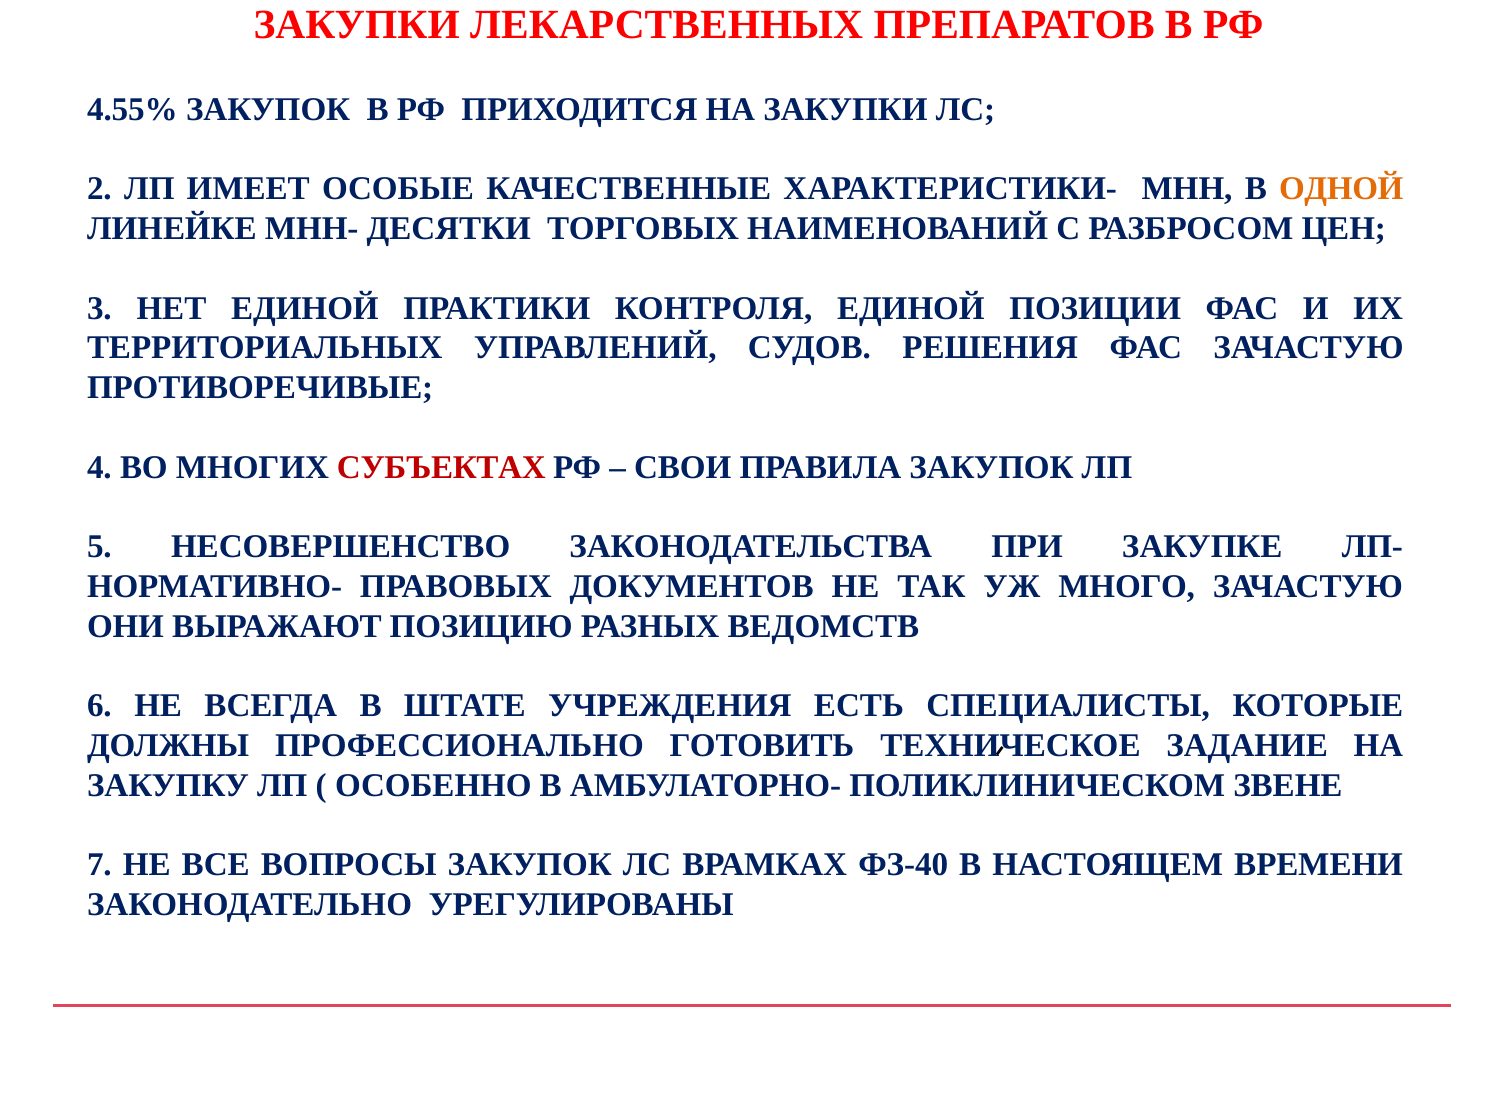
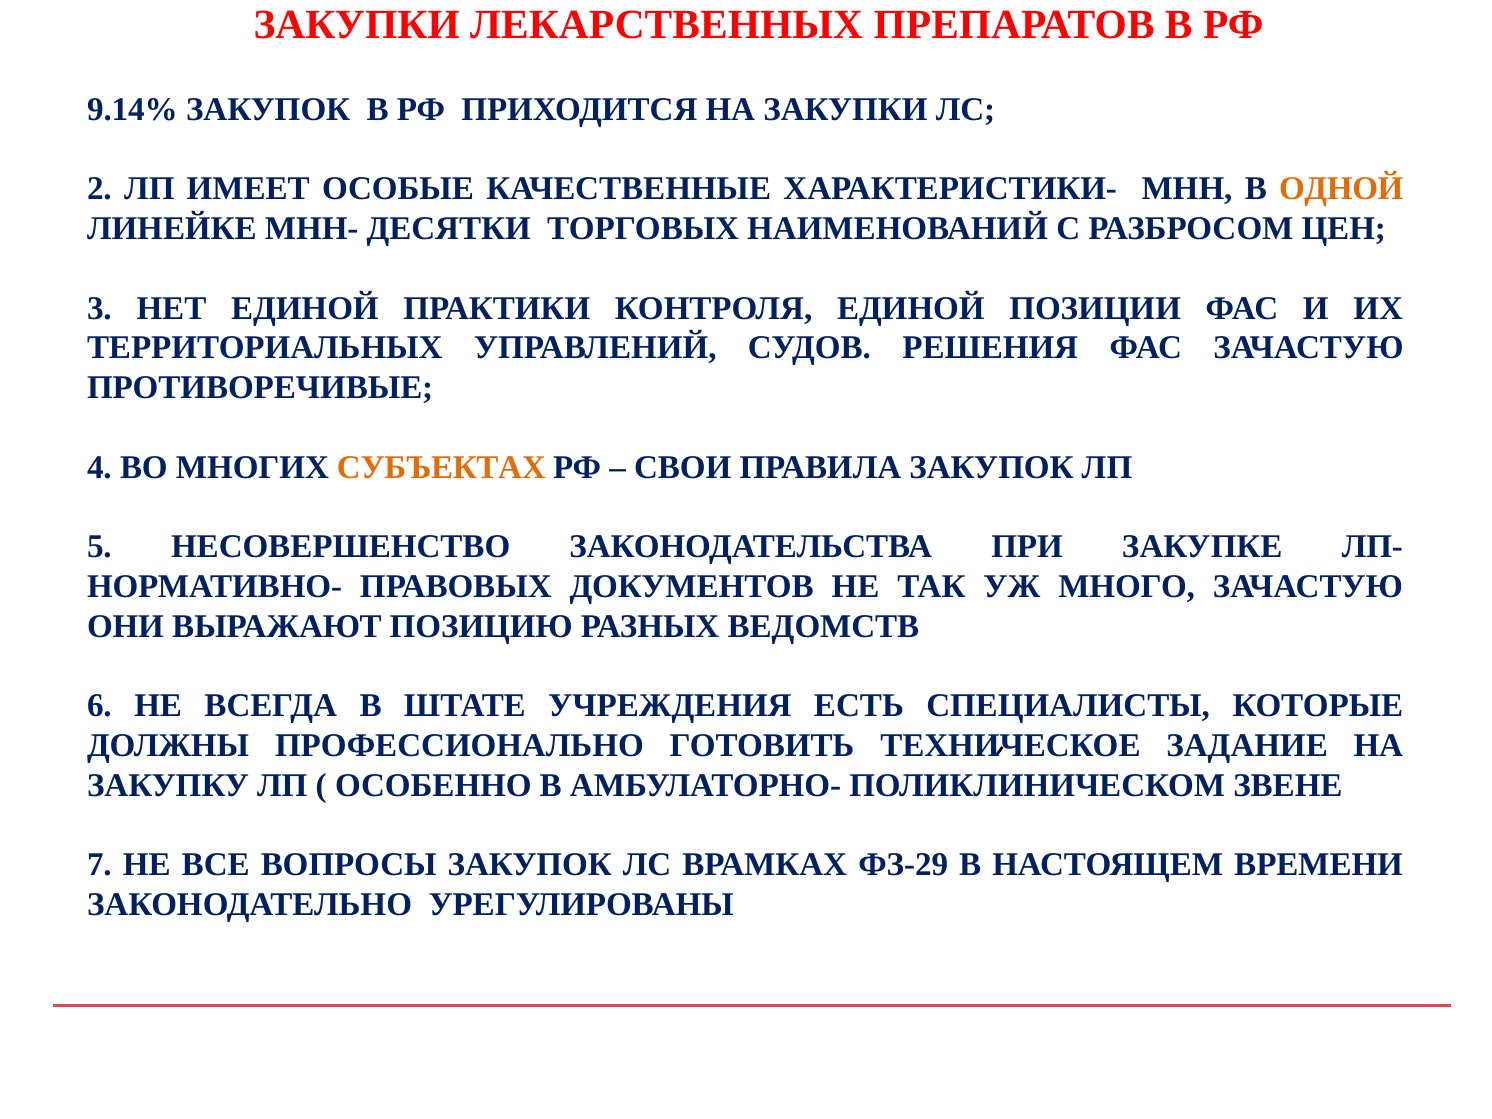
4.55%: 4.55% -> 9.14%
СУБЪЕКТАХ colour: red -> orange
ФЗ-40: ФЗ-40 -> ФЗ-29
